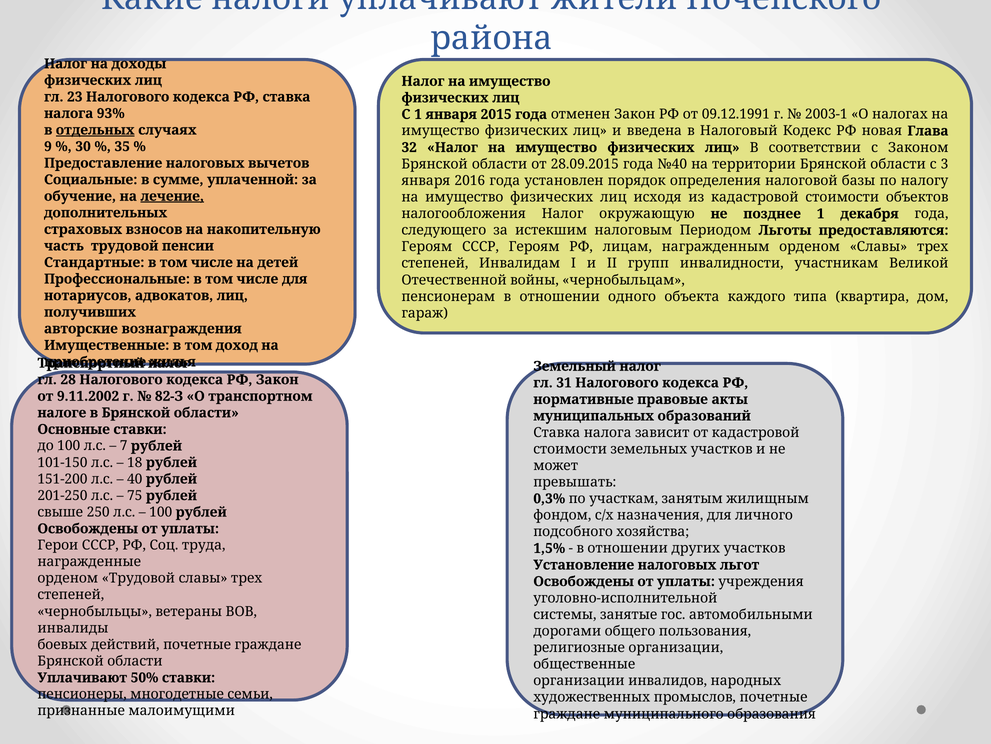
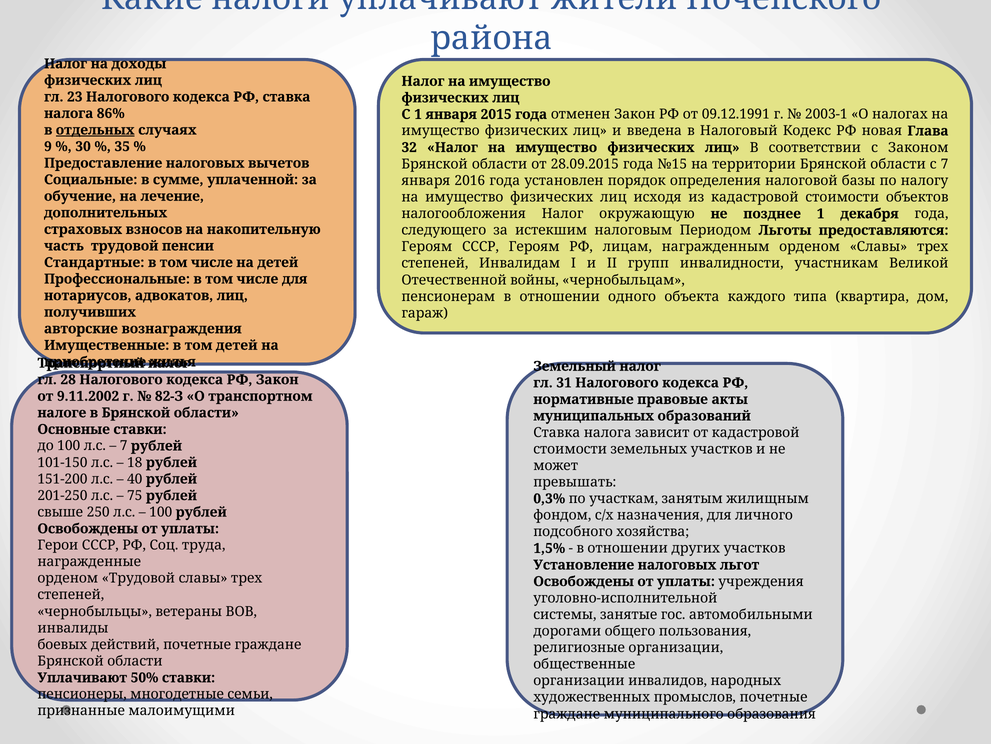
93%: 93% -> 86%
№40: №40 -> №15
с 3: 3 -> 7
лечение underline: present -> none
том доход: доход -> детей
